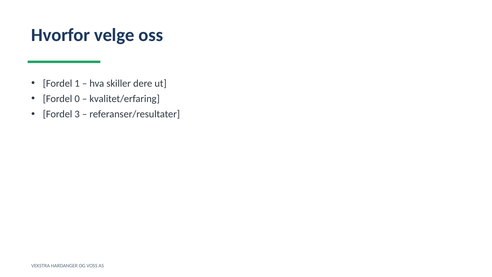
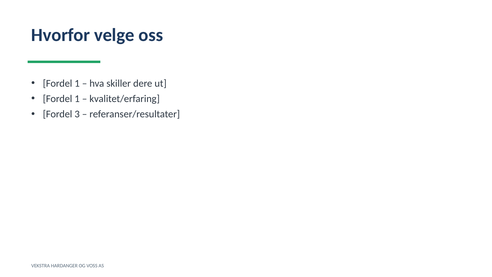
0 at (77, 99): 0 -> 1
